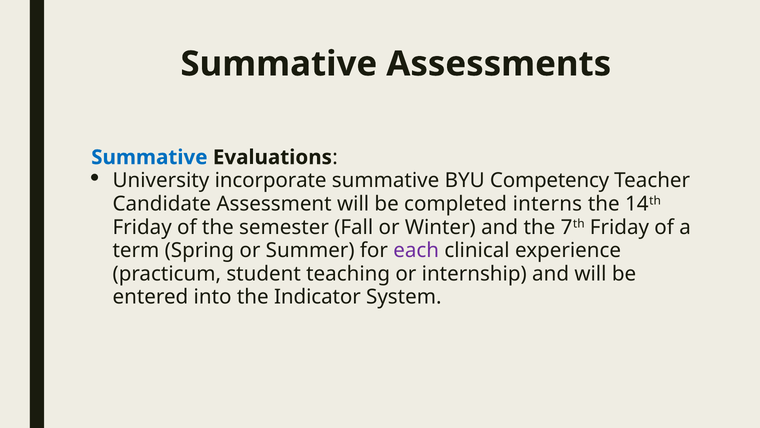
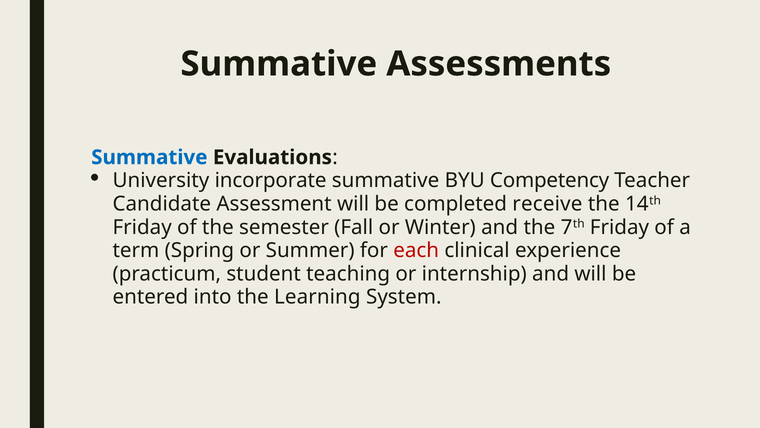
interns: interns -> receive
each colour: purple -> red
Indicator: Indicator -> Learning
